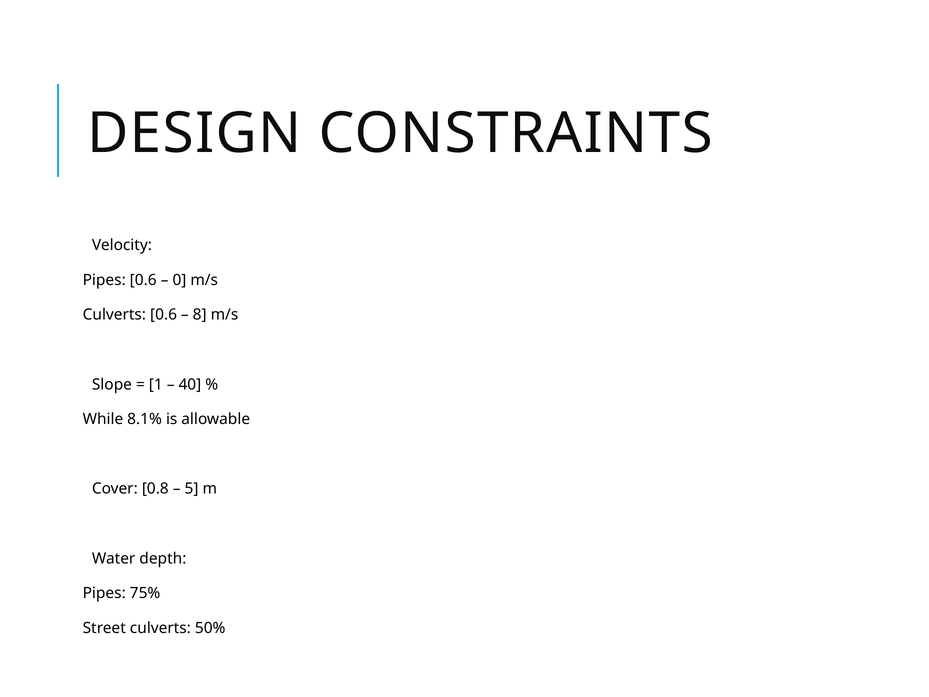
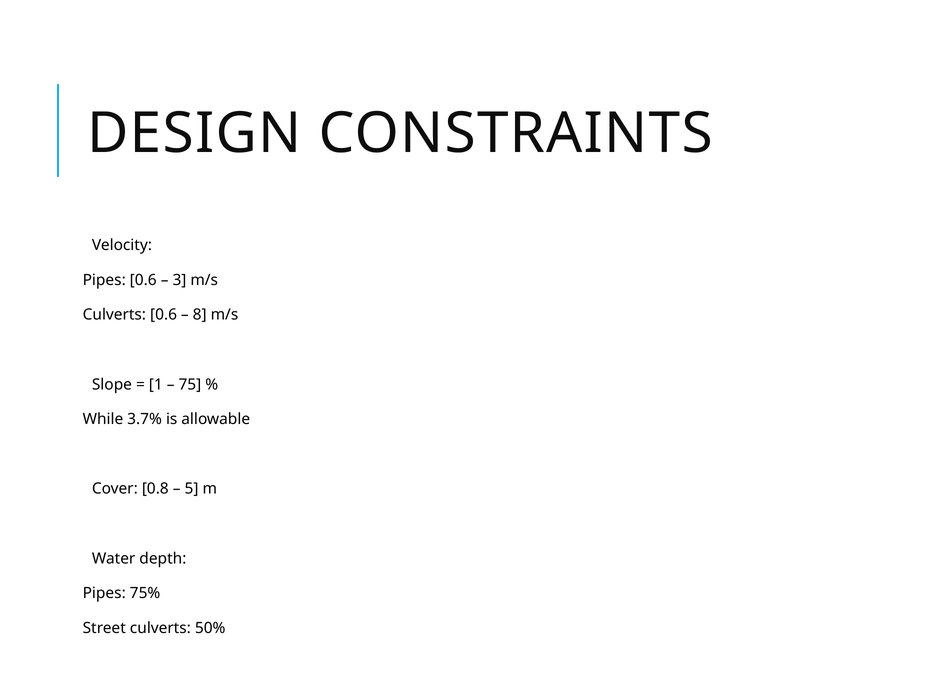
0: 0 -> 3
40: 40 -> 75
8.1%: 8.1% -> 3.7%
